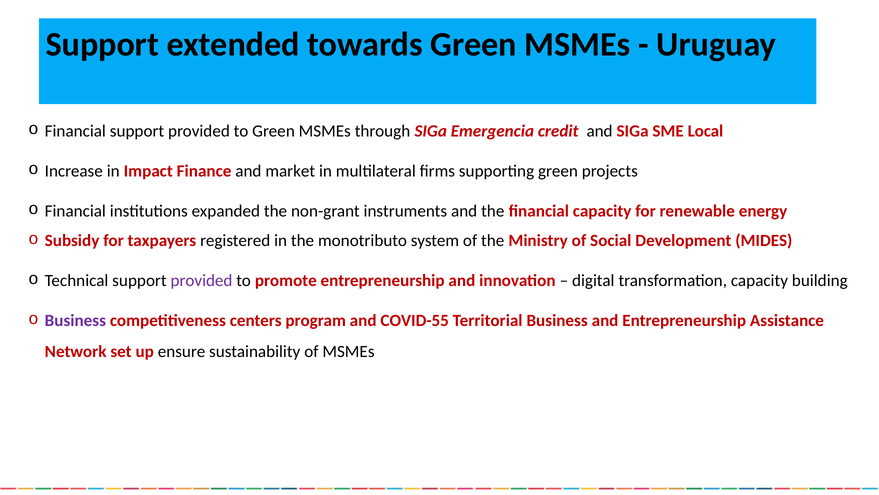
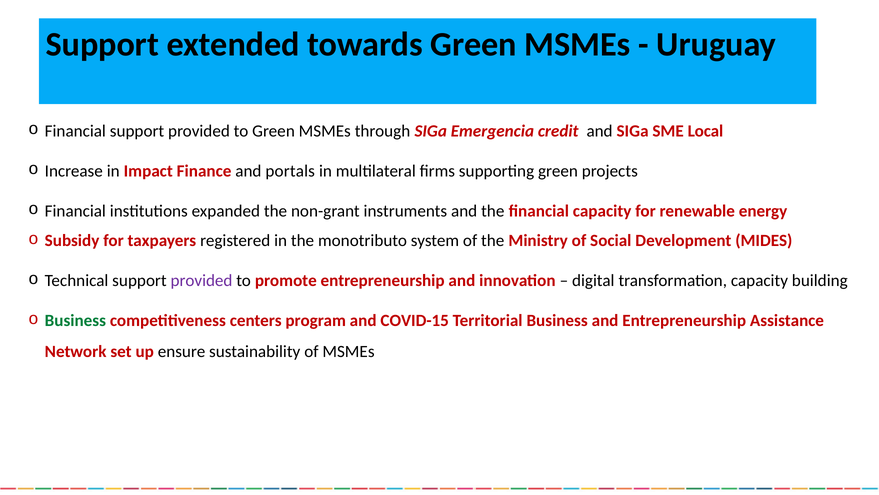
market: market -> portals
Business at (75, 320) colour: purple -> green
COVID-55: COVID-55 -> COVID-15
